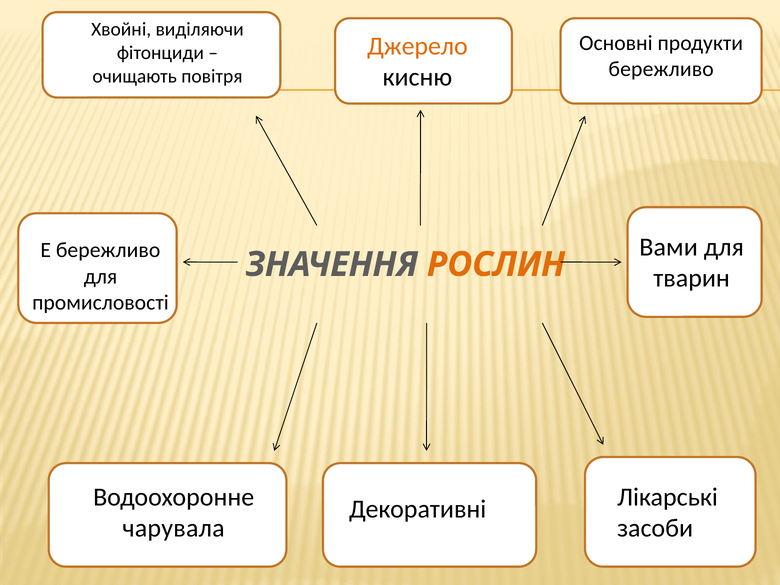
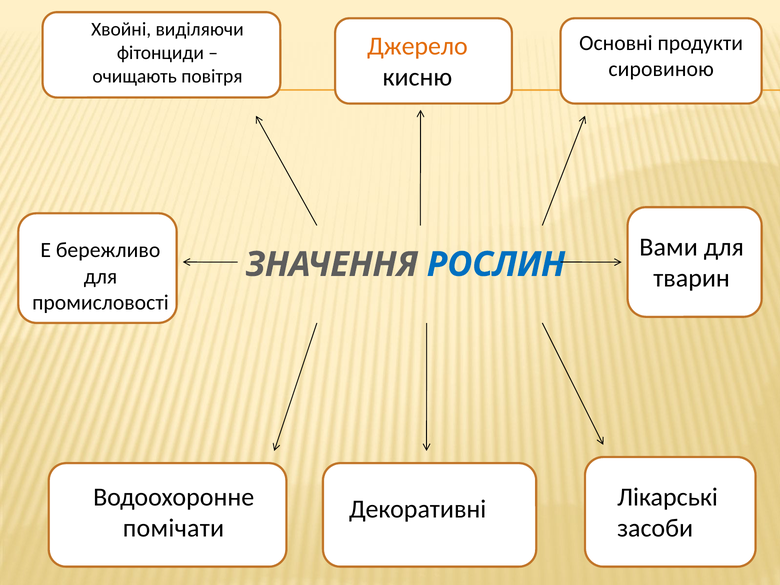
бережливо at (661, 69): бережливо -> сировиною
РОСЛИН colour: orange -> blue
чарувала: чарувала -> помічати
